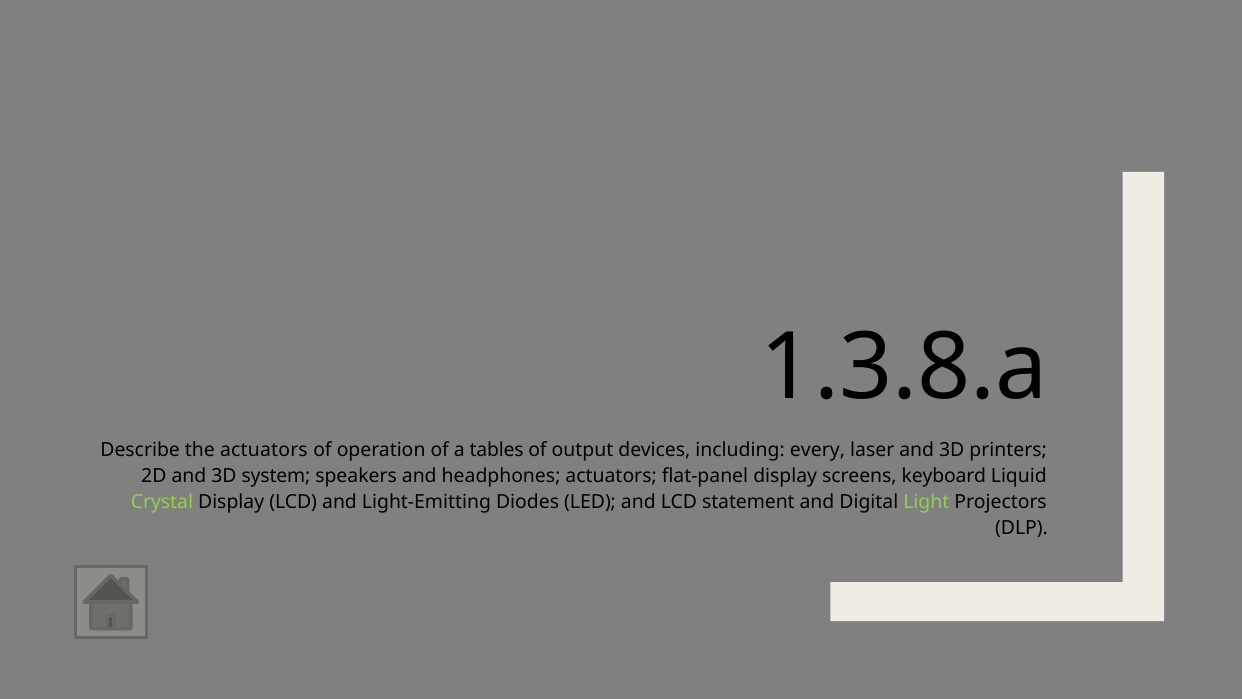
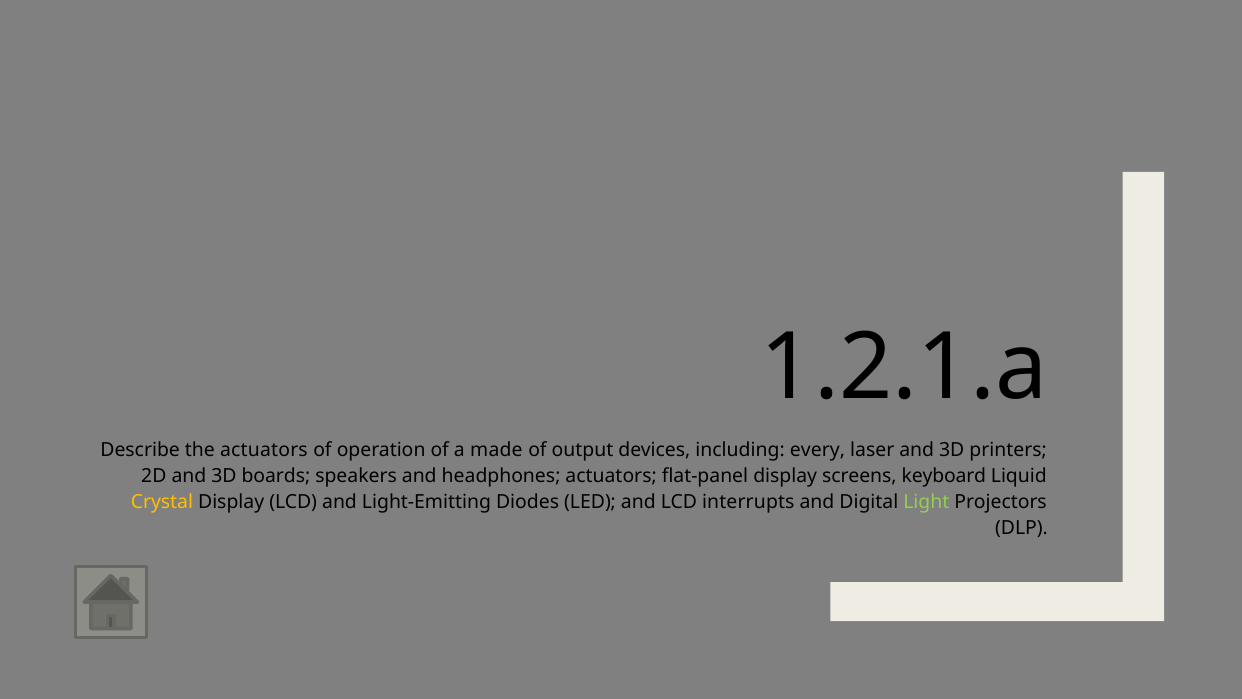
1.3.8.a: 1.3.8.a -> 1.2.1.a
tables: tables -> made
system: system -> boards
Crystal colour: light green -> yellow
statement: statement -> interrupts
